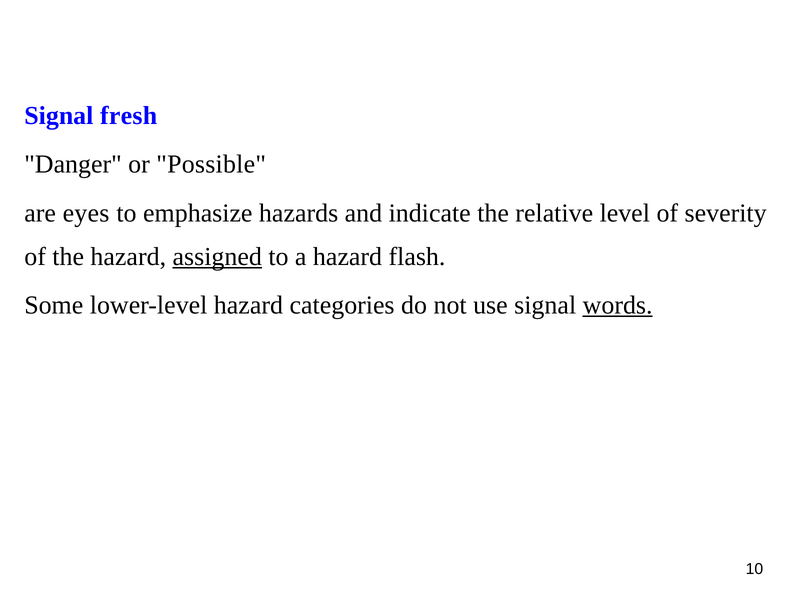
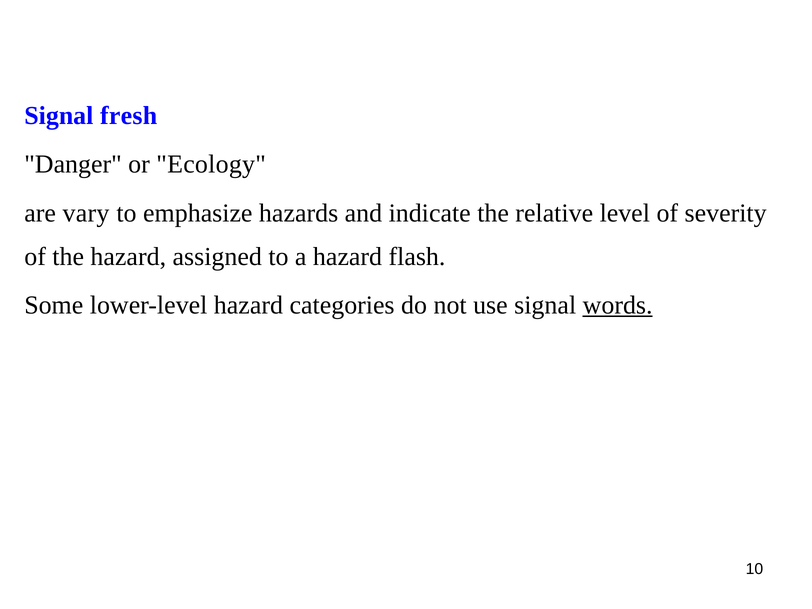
Possible: Possible -> Ecology
eyes: eyes -> vary
assigned underline: present -> none
